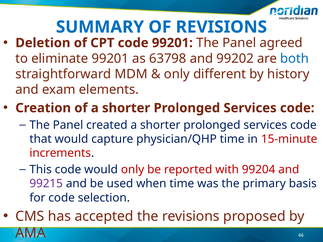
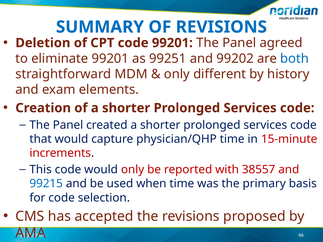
63798: 63798 -> 99251
99204: 99204 -> 38557
99215 colour: purple -> blue
